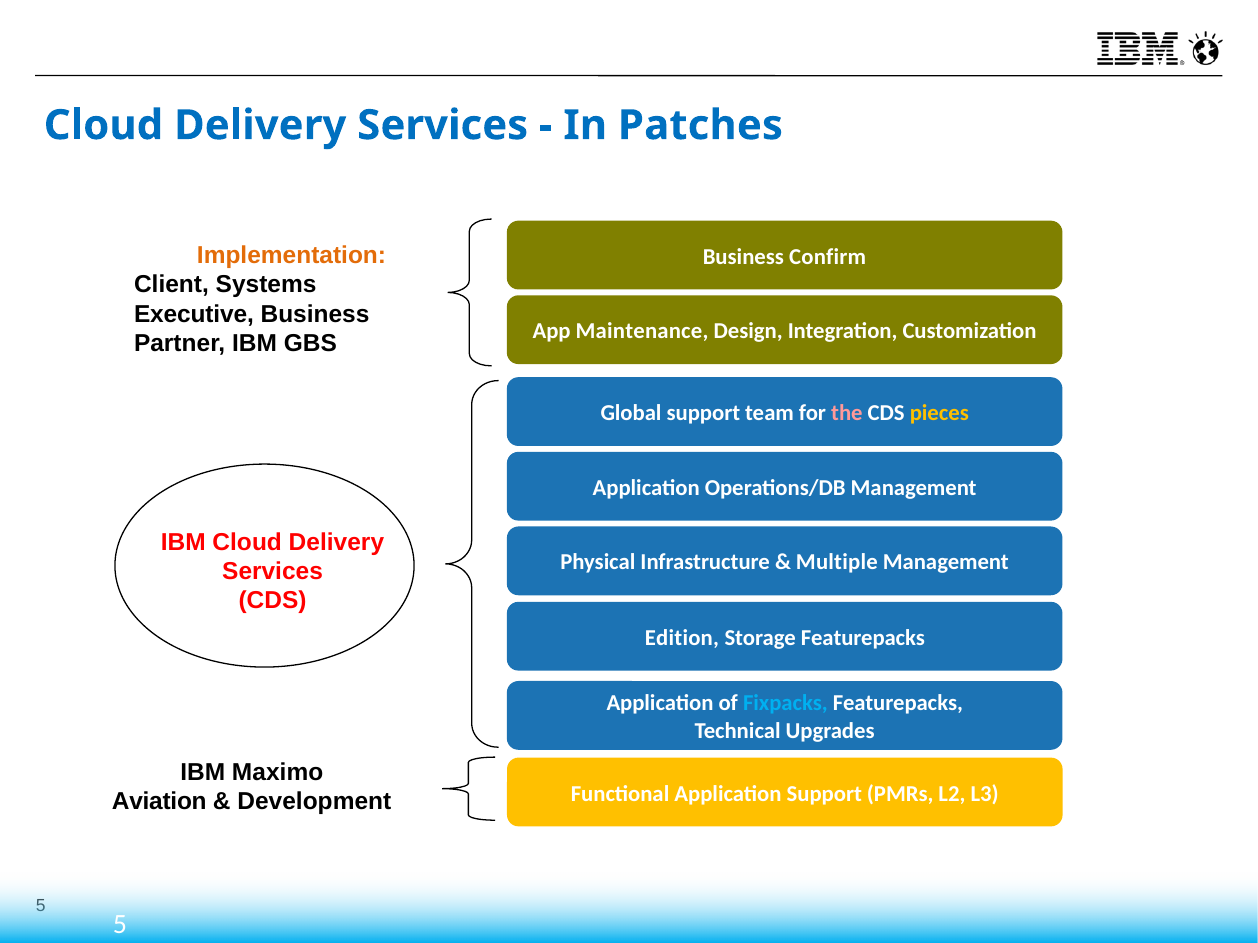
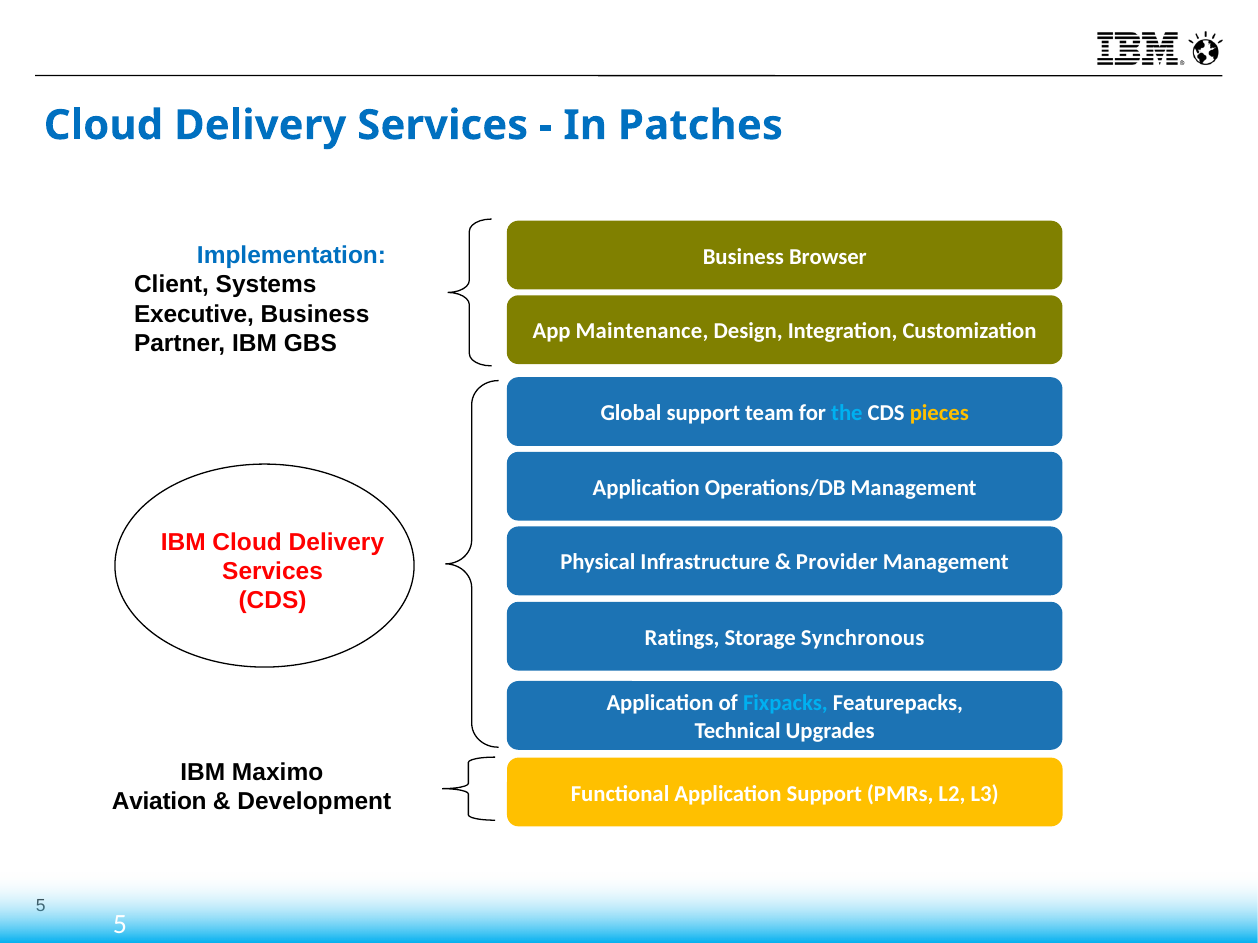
Implementation colour: orange -> blue
Confirm: Confirm -> Browser
the colour: pink -> light blue
Multiple: Multiple -> Provider
Edition: Edition -> Ratings
Storage Featurepacks: Featurepacks -> Synchronous
